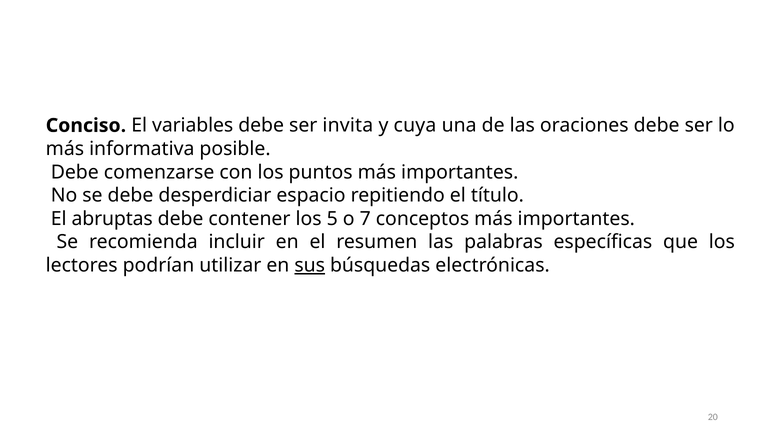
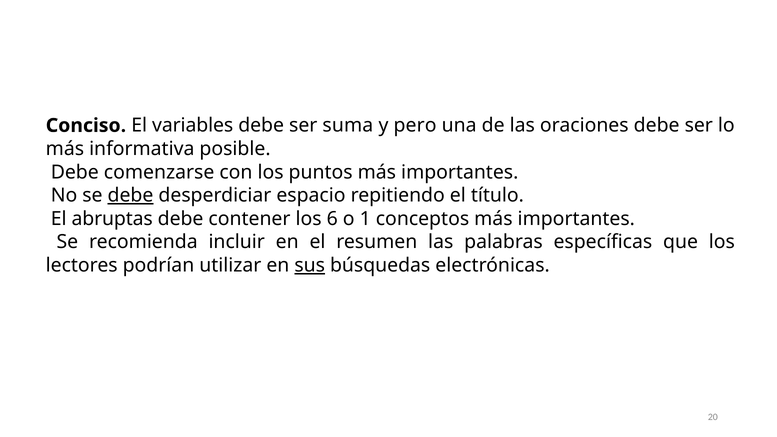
invita: invita -> suma
cuya: cuya -> pero
debe at (130, 195) underline: none -> present
5: 5 -> 6
7: 7 -> 1
